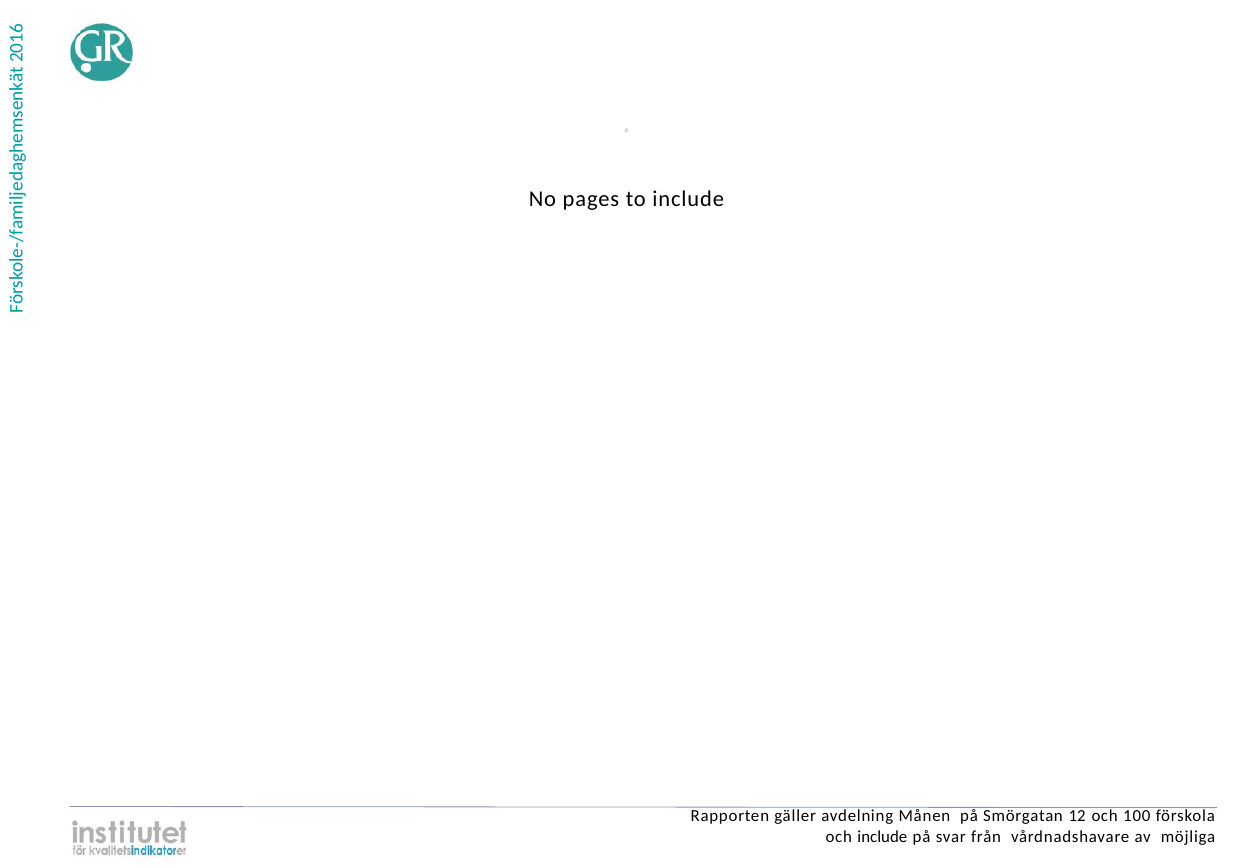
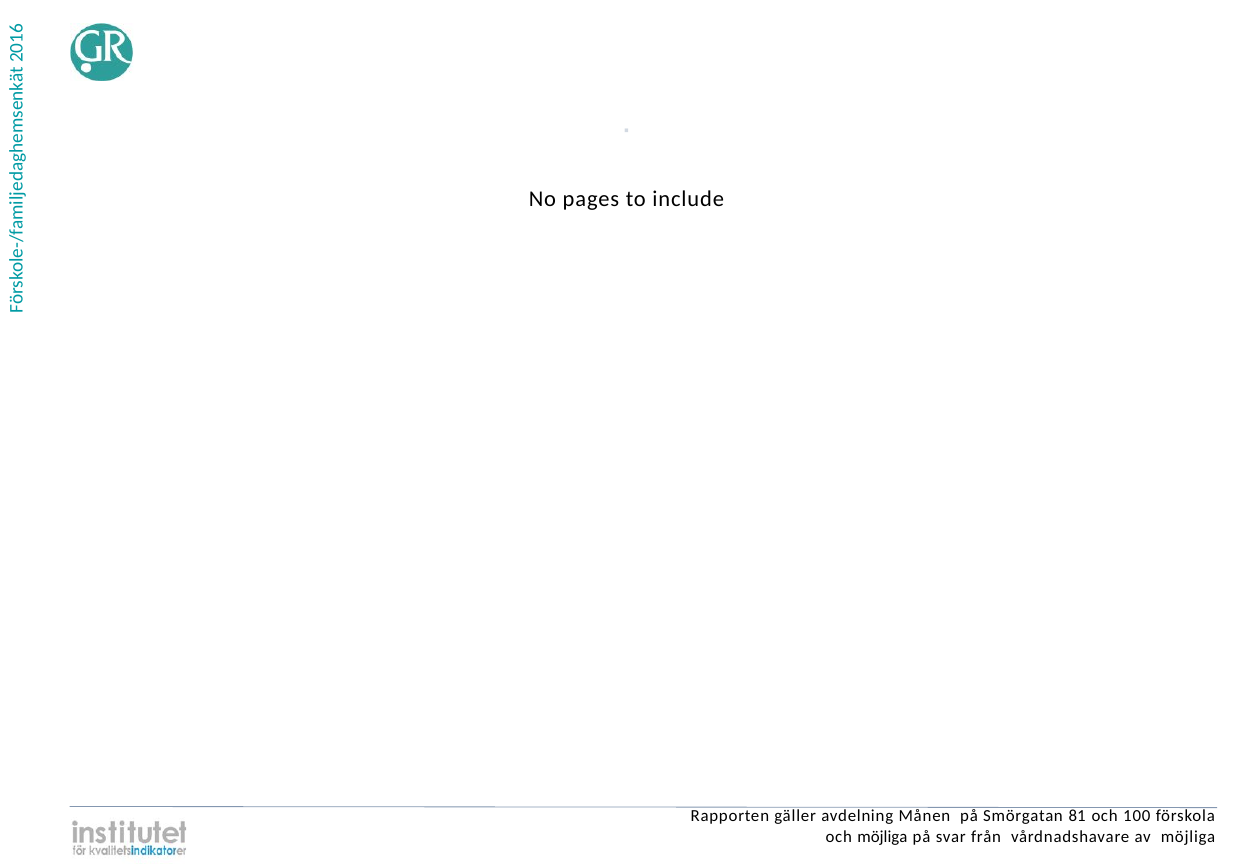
12: 12 -> 81
och include: include -> möjliga
